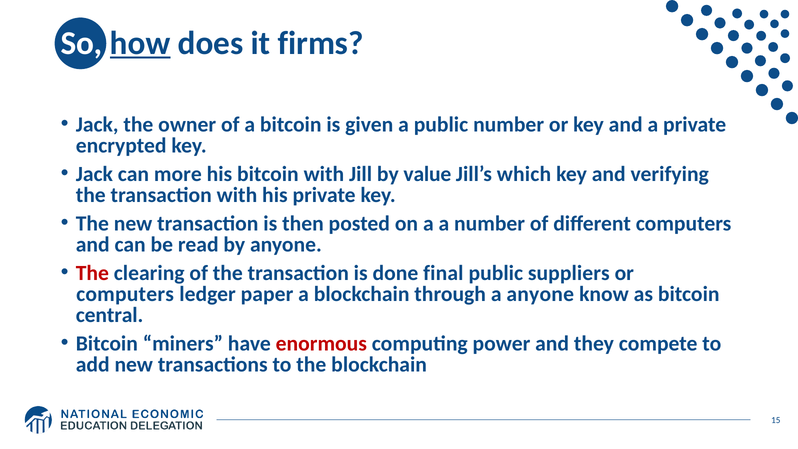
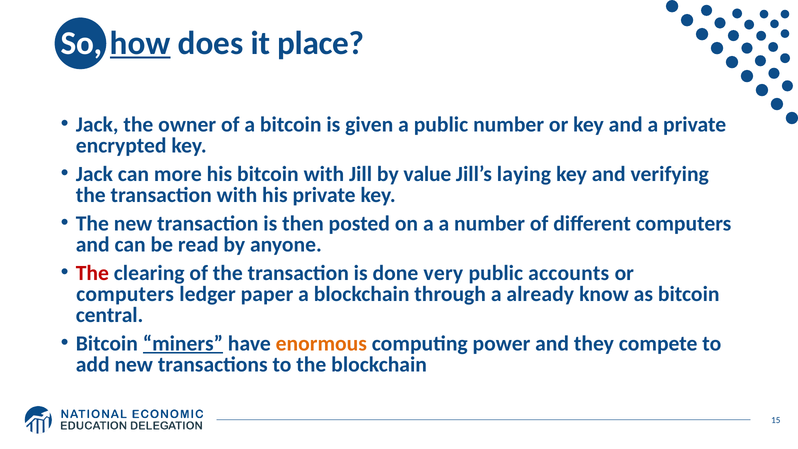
firms: firms -> place
which: which -> laying
final: final -> very
suppliers: suppliers -> accounts
a anyone: anyone -> already
miners underline: none -> present
enormous colour: red -> orange
